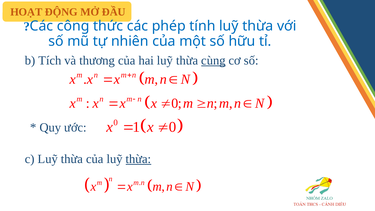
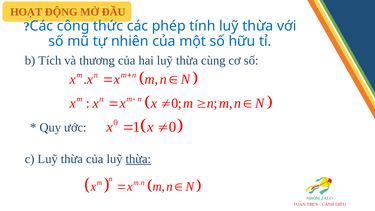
cùng underline: present -> none
